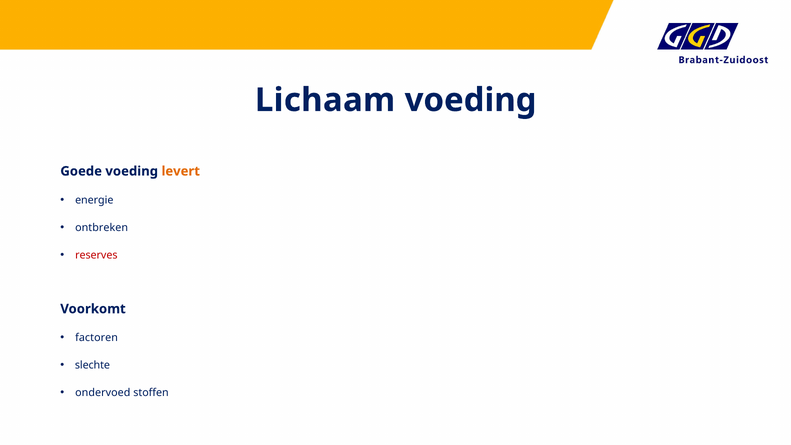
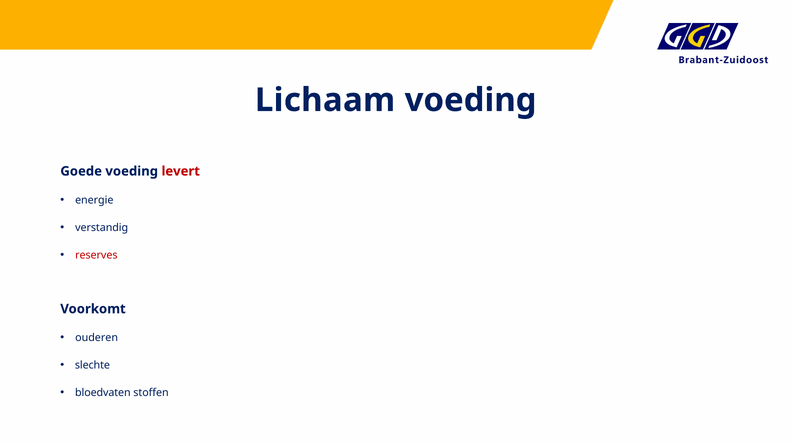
levert colour: orange -> red
ontbreken: ontbreken -> verstandig
factoren: factoren -> ouderen
ondervoed: ondervoed -> bloedvaten
